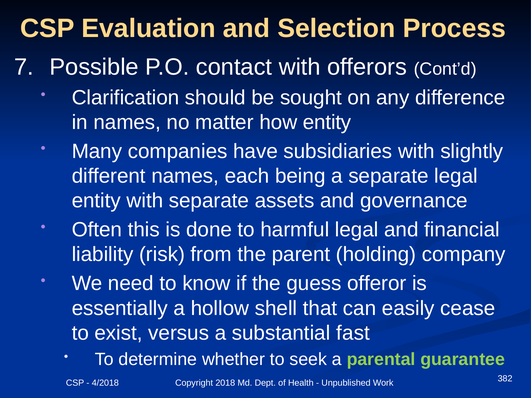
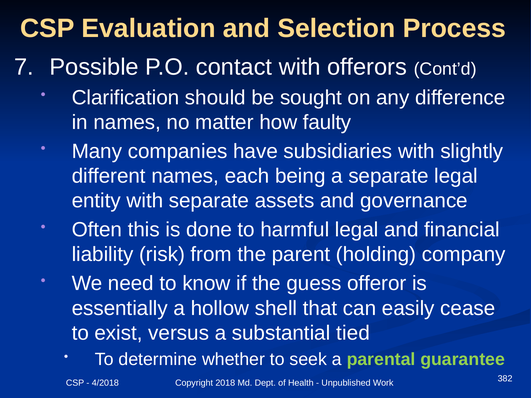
how entity: entity -> faulty
fast: fast -> tied
